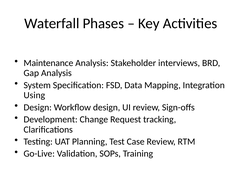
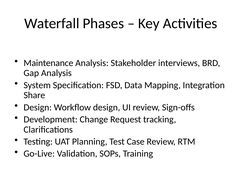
Using: Using -> Share
